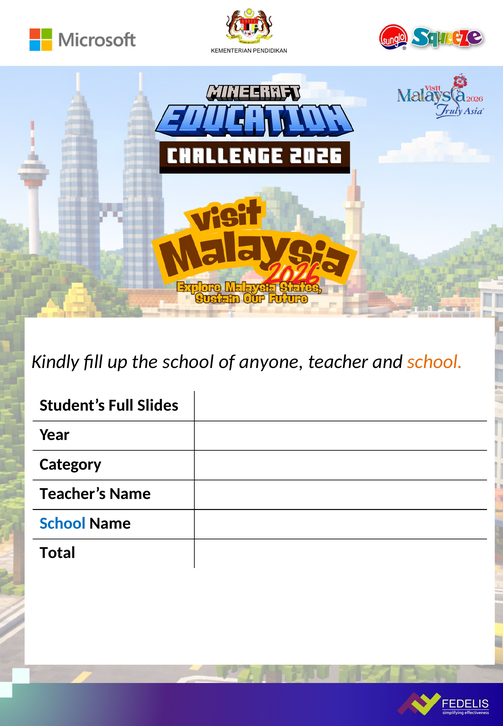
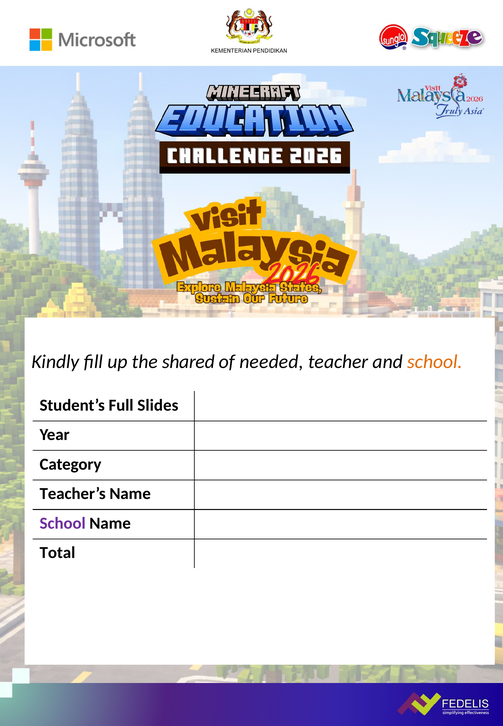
the school: school -> shared
anyone: anyone -> needed
School at (63, 524) colour: blue -> purple
